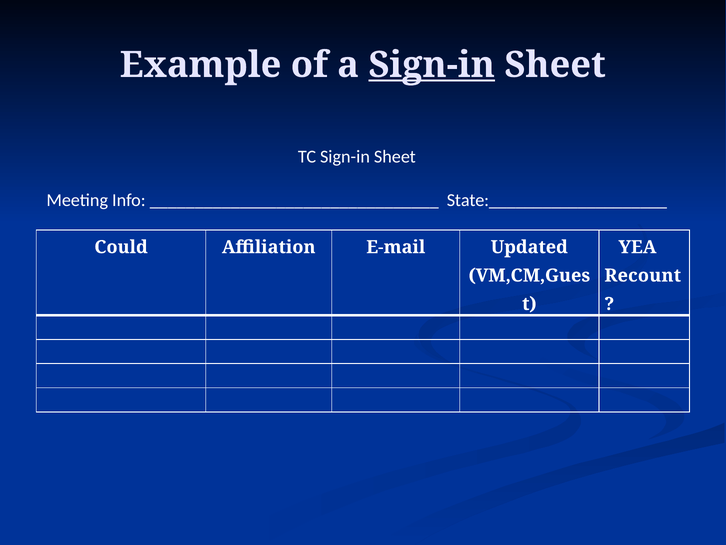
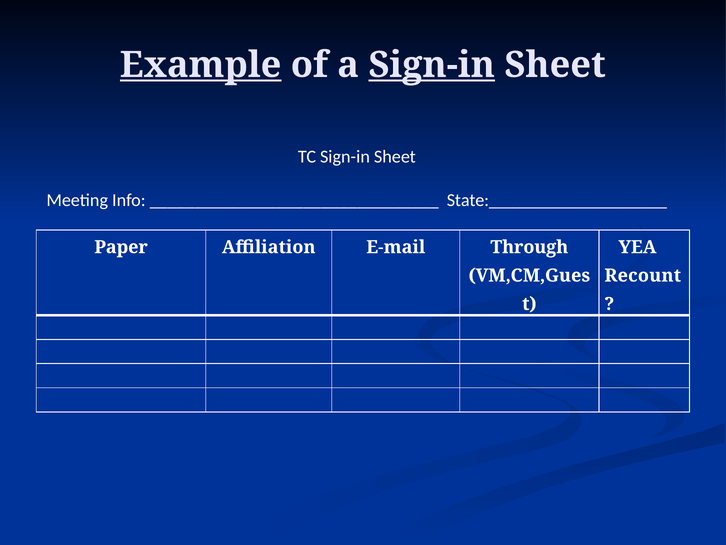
Example underline: none -> present
Could: Could -> Paper
Updated: Updated -> Through
